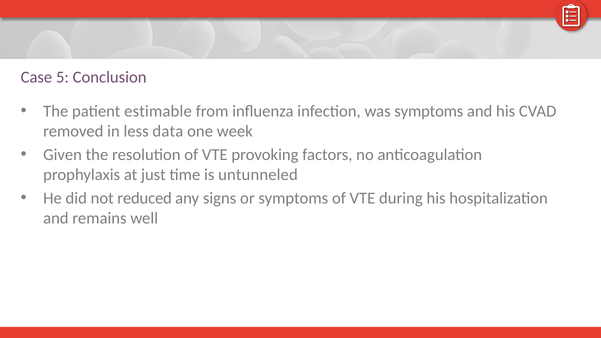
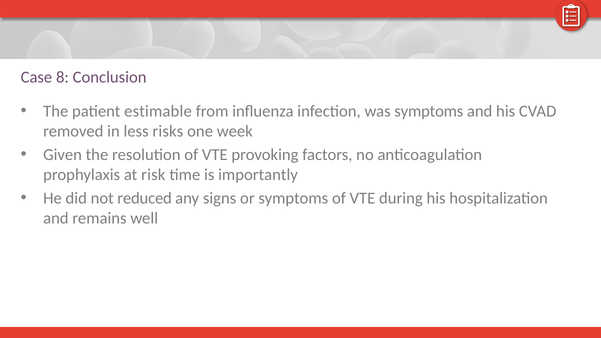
5: 5 -> 8
data: data -> risks
just: just -> risk
untunneled: untunneled -> importantly
